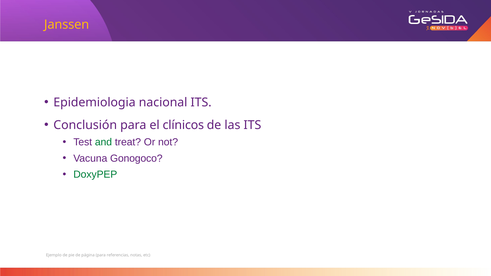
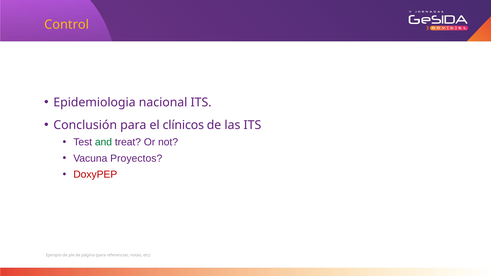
Janssen: Janssen -> Control
Gonogoco: Gonogoco -> Proyectos
DoxyPEP colour: green -> red
